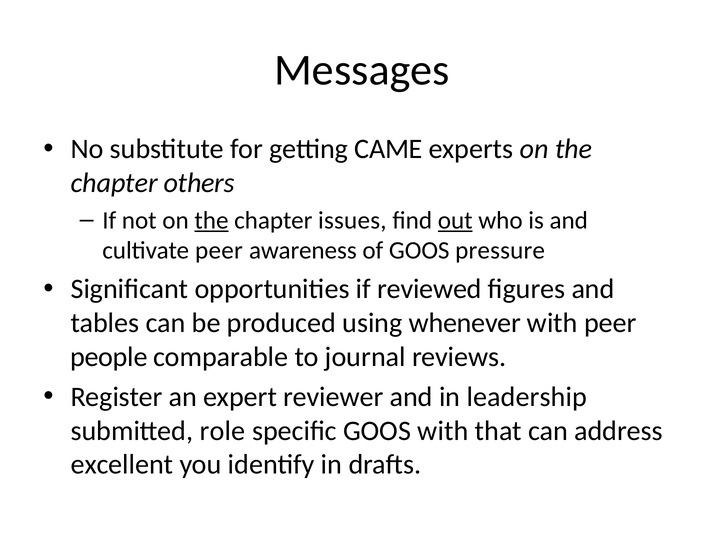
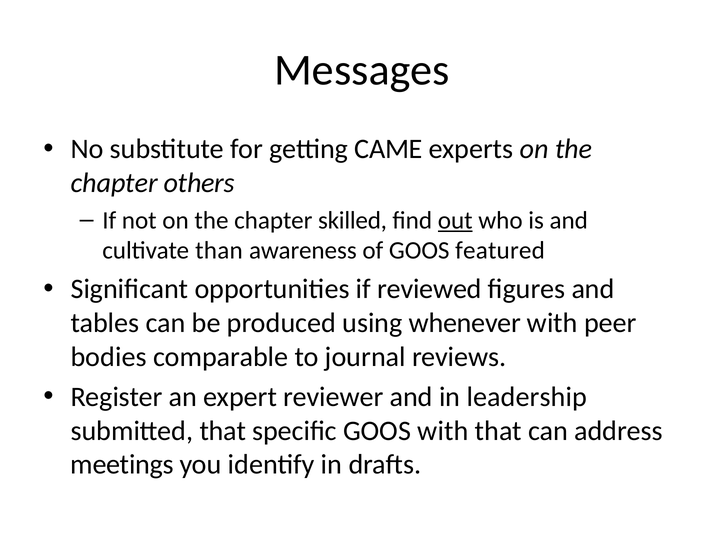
the at (211, 220) underline: present -> none
issues: issues -> skilled
cultivate peer: peer -> than
pressure: pressure -> featured
people: people -> bodies
submitted role: role -> that
excellent: excellent -> meetings
